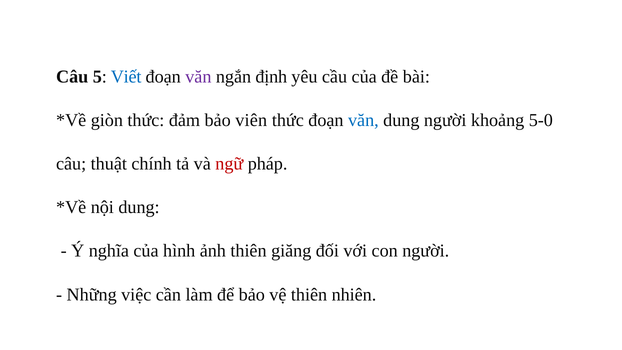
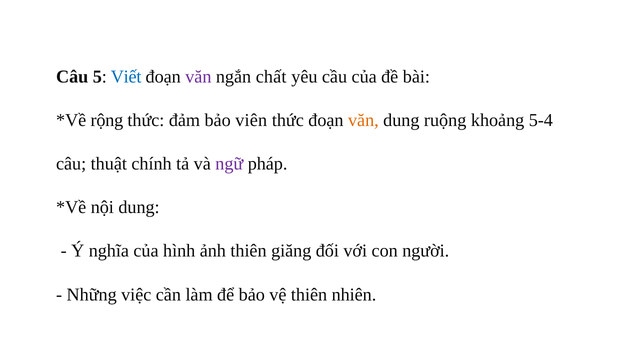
định: định -> chất
giòn: giòn -> rộng
văn at (363, 120) colour: blue -> orange
dung người: người -> ruộng
5-0: 5-0 -> 5-4
ngữ colour: red -> purple
